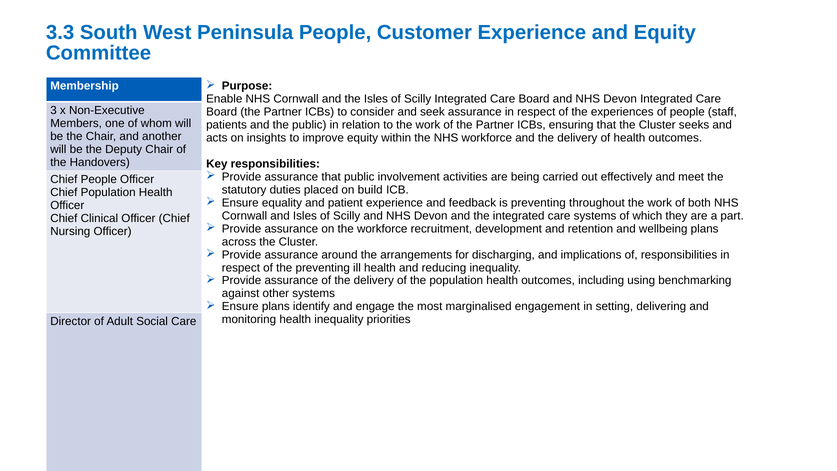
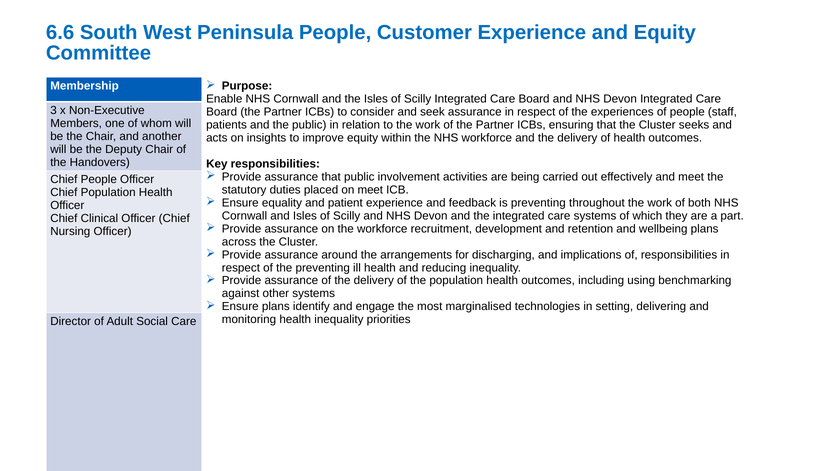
3.3: 3.3 -> 6.6
on build: build -> meet
engagement: engagement -> technologies
